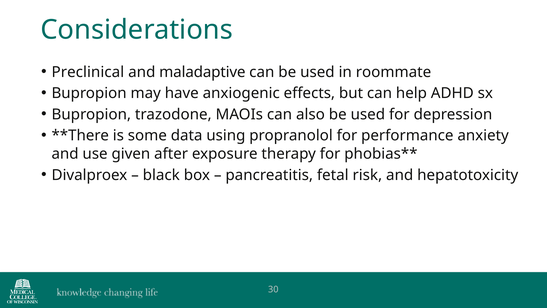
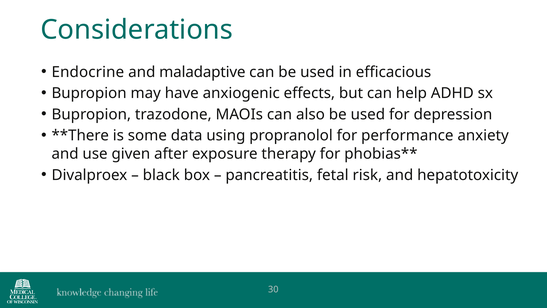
Preclinical: Preclinical -> Endocrine
roommate: roommate -> efficacious
